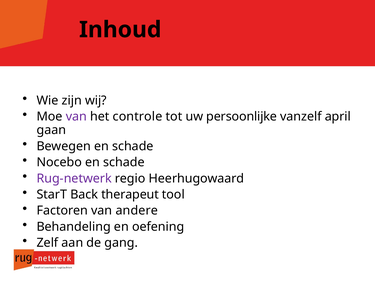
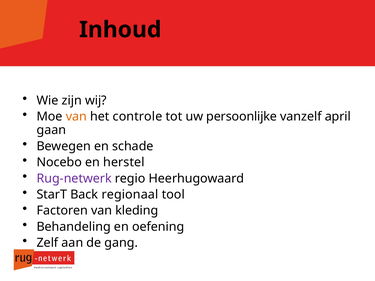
van at (76, 117) colour: purple -> orange
Nocebo en schade: schade -> herstel
therapeut: therapeut -> regionaal
andere: andere -> kleding
